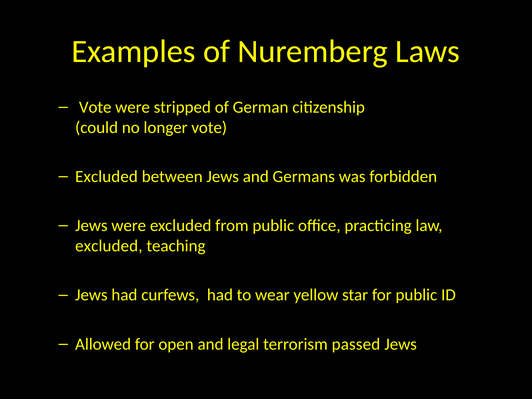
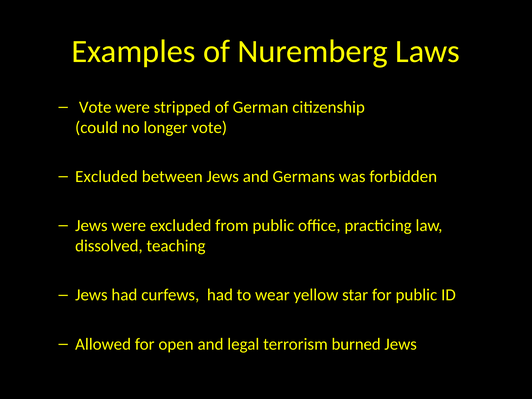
excluded at (109, 246): excluded -> dissolved
passed: passed -> burned
